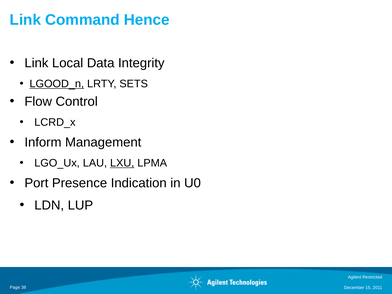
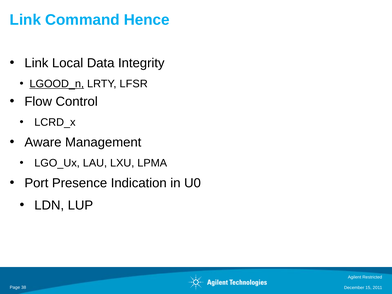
SETS: SETS -> LFSR
Inform: Inform -> Aware
LXU underline: present -> none
